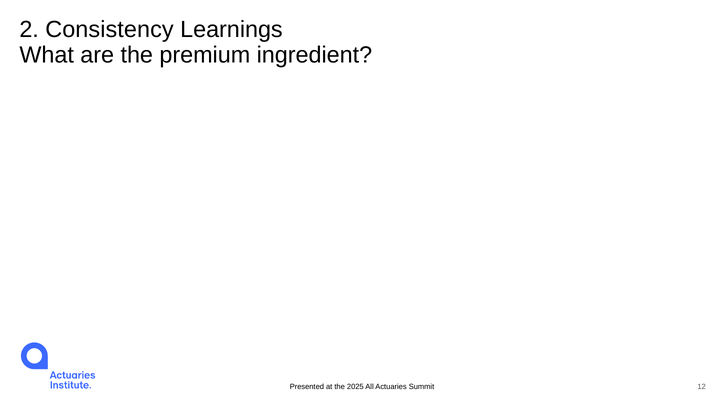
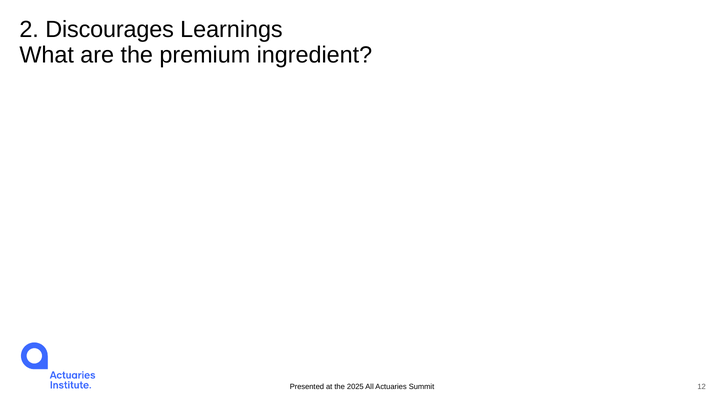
Consistency: Consistency -> Discourages
